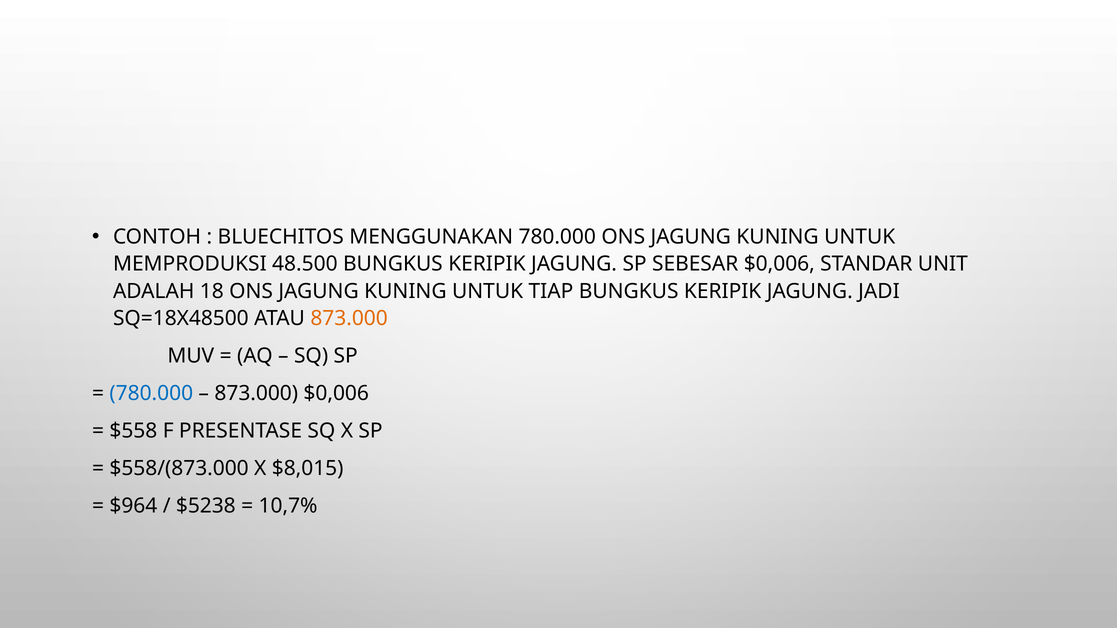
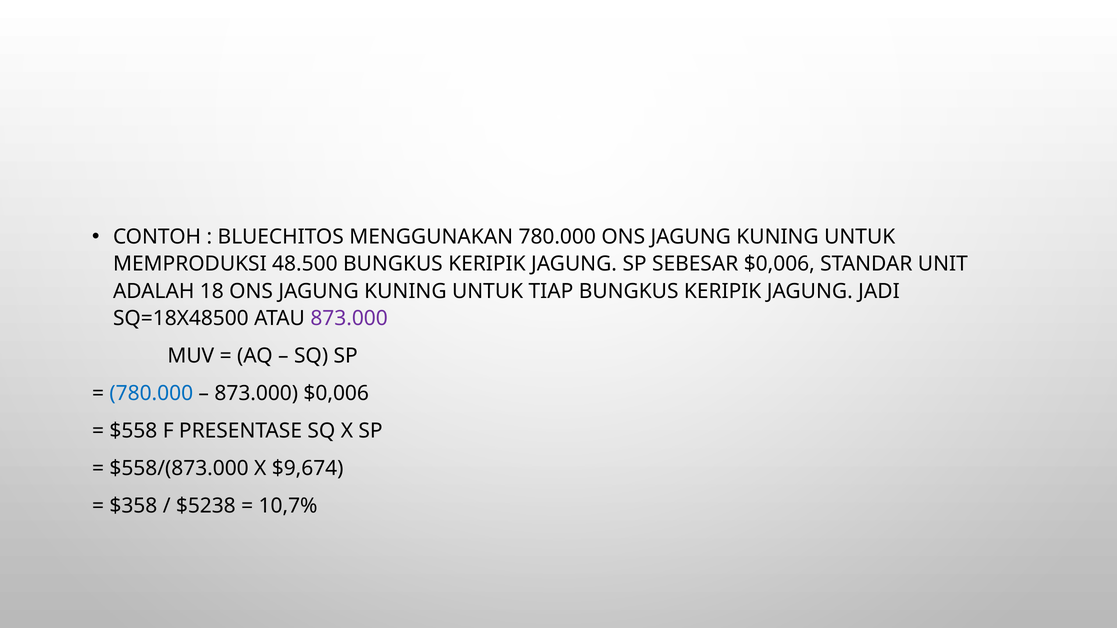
873.000 at (349, 318) colour: orange -> purple
$8,015: $8,015 -> $9,674
$964: $964 -> $358
